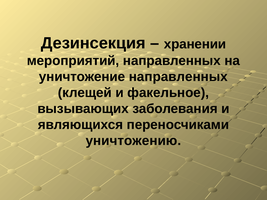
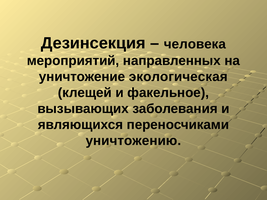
хранении: хранении -> человека
уничтожение направленных: направленных -> экологическая
